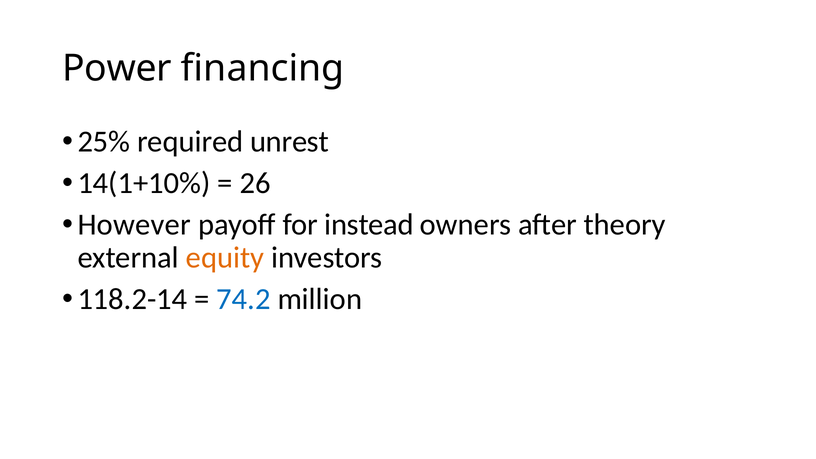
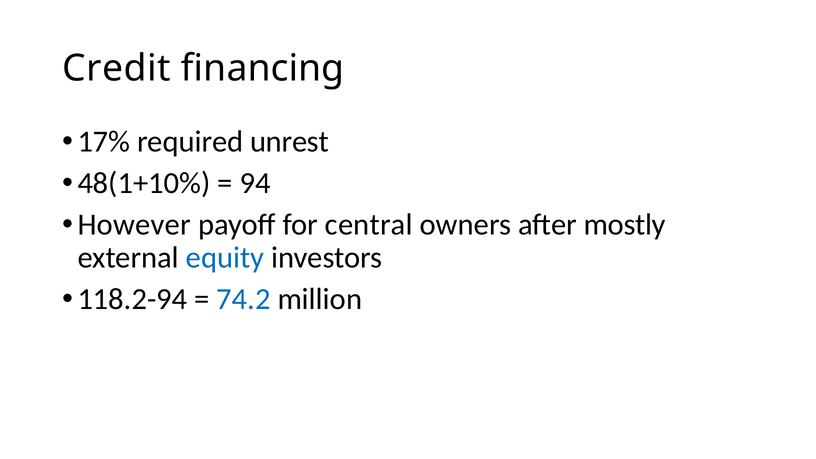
Power: Power -> Credit
25%: 25% -> 17%
14(1+10%: 14(1+10% -> 48(1+10%
26: 26 -> 94
instead: instead -> central
theory: theory -> mostly
equity colour: orange -> blue
118.2-14: 118.2-14 -> 118.2-94
